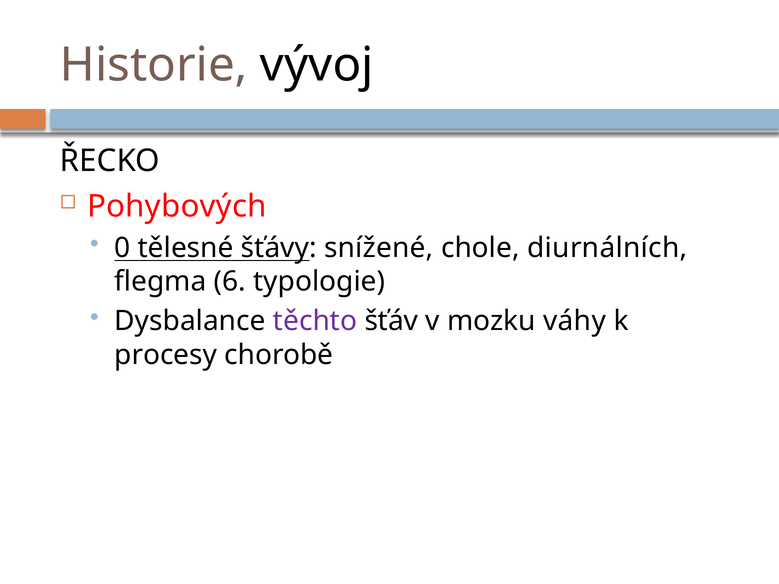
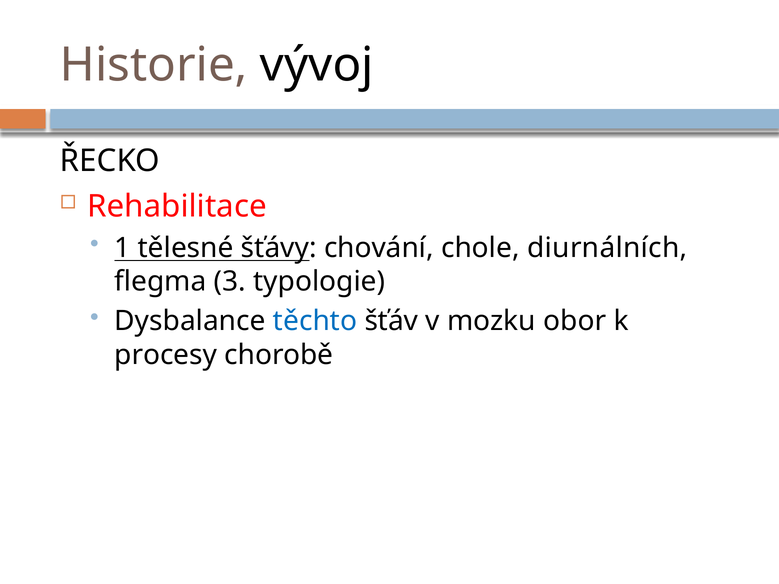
Pohybových: Pohybových -> Rehabilitace
0: 0 -> 1
snížené: snížené -> chování
6: 6 -> 3
těchto colour: purple -> blue
váhy: váhy -> obor
